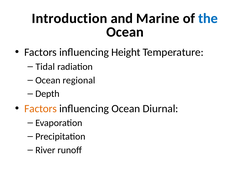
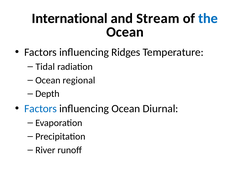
Introduction: Introduction -> International
Marine: Marine -> Stream
Height: Height -> Ridges
Factors at (41, 109) colour: orange -> blue
